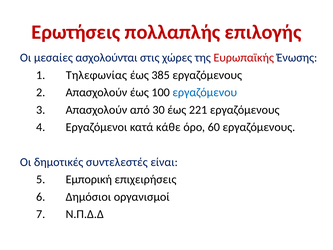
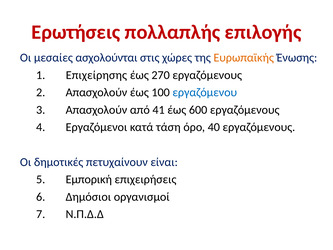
Ευρωπαϊκής colour: red -> orange
Τηλεφωνίας: Τηλεφωνίας -> Επιχείρησης
385: 385 -> 270
30: 30 -> 41
221: 221 -> 600
κάθε: κάθε -> τάση
60: 60 -> 40
συντελεστές: συντελεστές -> πετυχαίνουν
